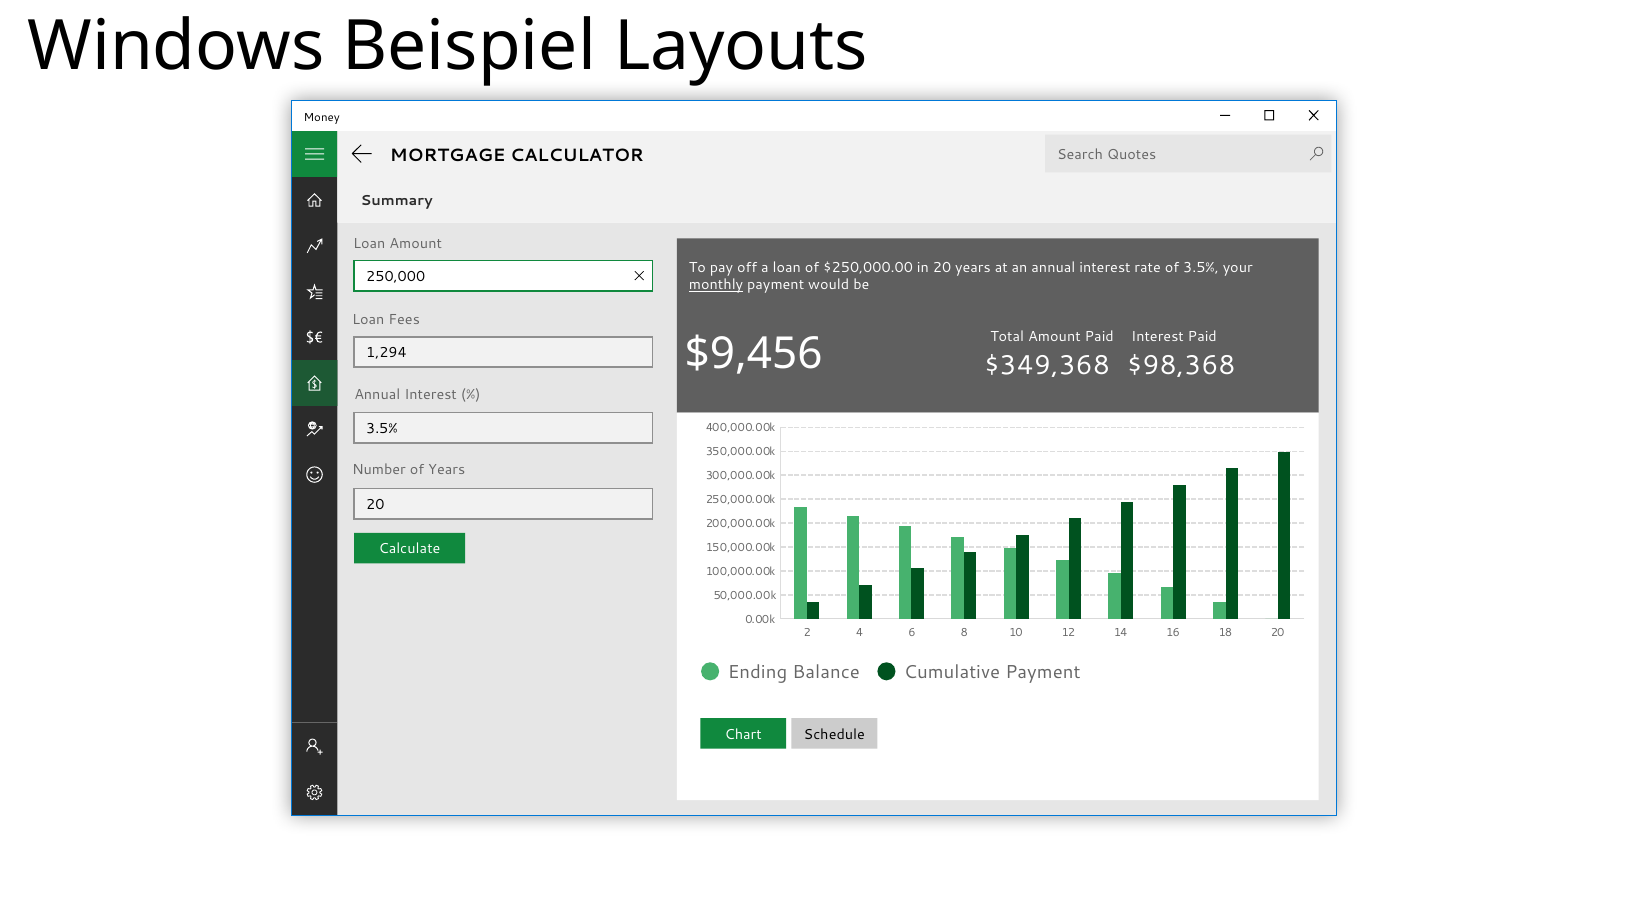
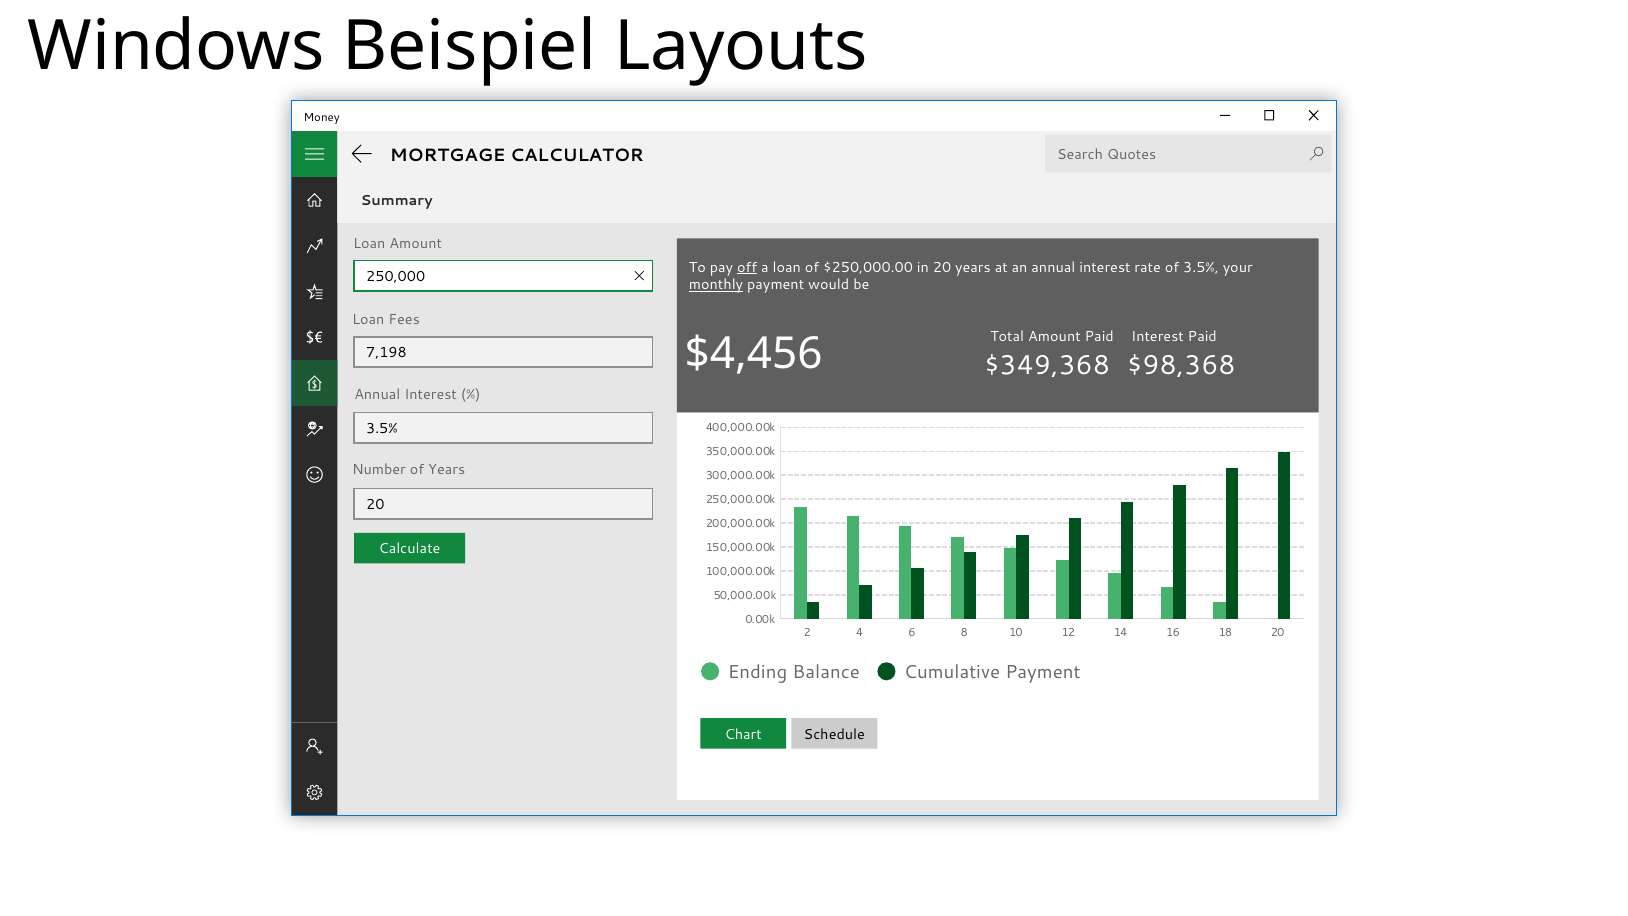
off underline: none -> present
$9,456: $9,456 -> $4,456
1,294: 1,294 -> 7,198
